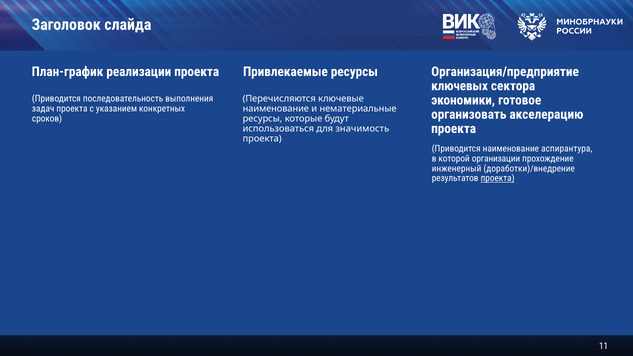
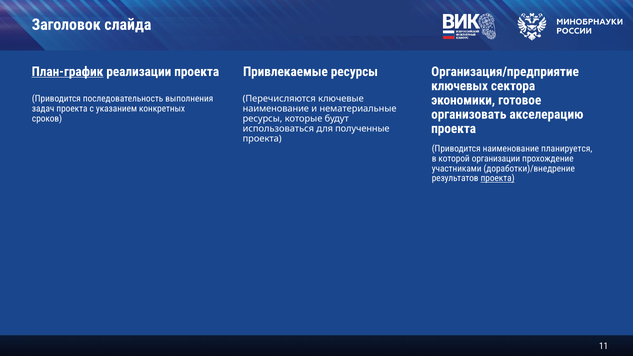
План-график underline: none -> present
значимость: значимость -> полученные
аспирантура: аспирантура -> планируется
инженерный: инженерный -> участниками
